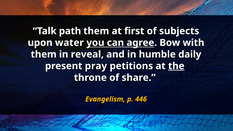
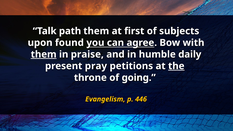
water: water -> found
them at (44, 54) underline: none -> present
reveal: reveal -> praise
share: share -> going
